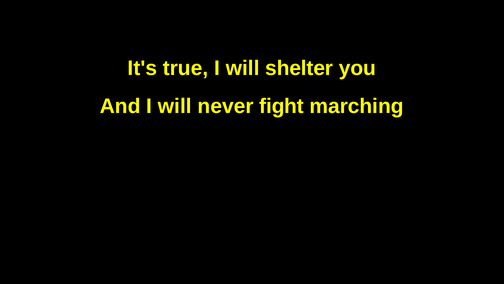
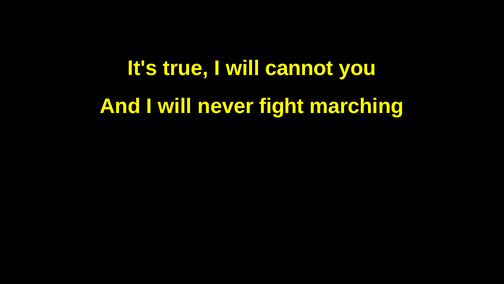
shelter: shelter -> cannot
